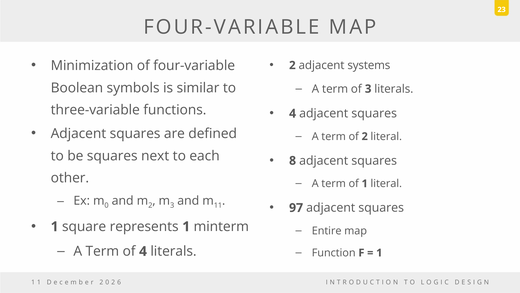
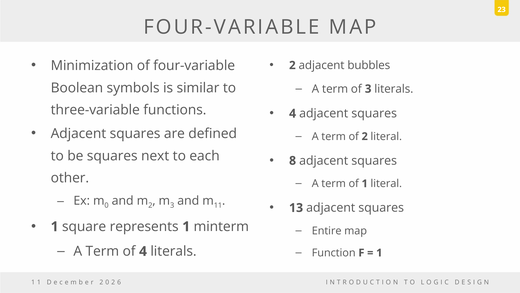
systems: systems -> bubbles
97: 97 -> 13
